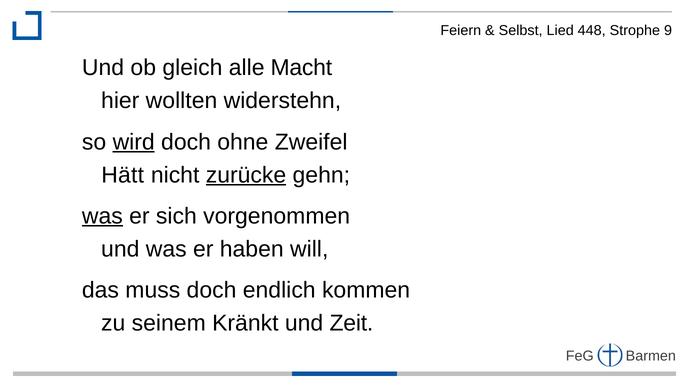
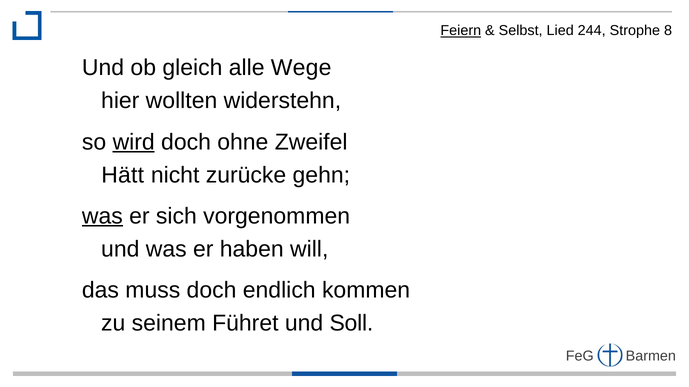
Feiern underline: none -> present
448: 448 -> 244
9: 9 -> 8
Macht: Macht -> Wege
zurücke underline: present -> none
Kränkt: Kränkt -> Führet
Zeit: Zeit -> Soll
